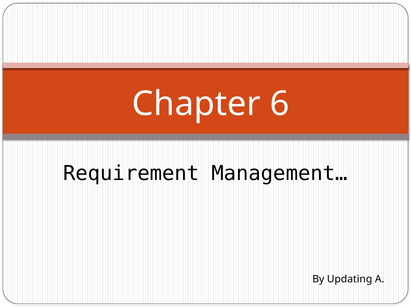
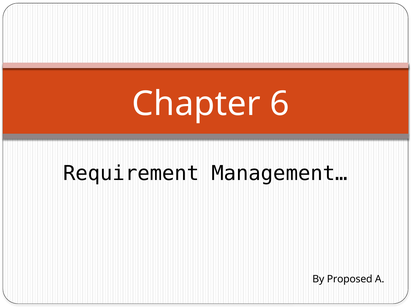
Updating: Updating -> Proposed
